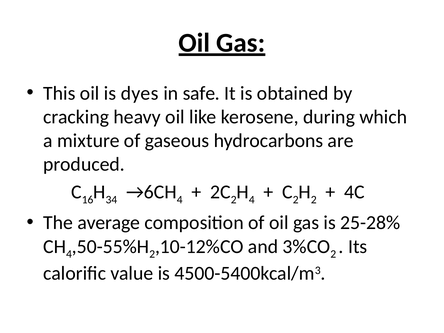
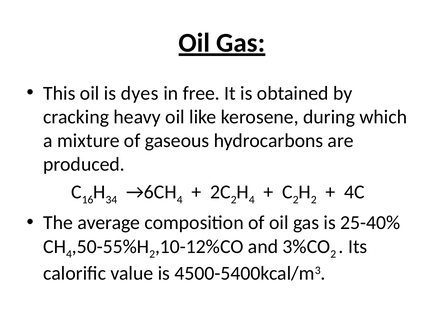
safe: safe -> free
25-28%: 25-28% -> 25-40%
